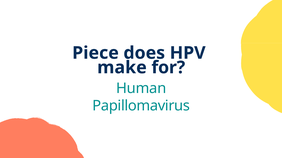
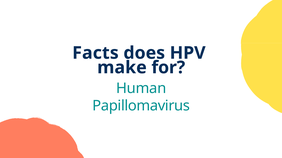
Piece: Piece -> Facts
